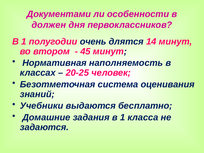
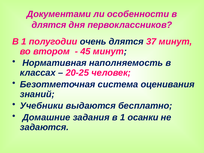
должен at (49, 25): должен -> длятся
14: 14 -> 37
класса: класса -> осанки
